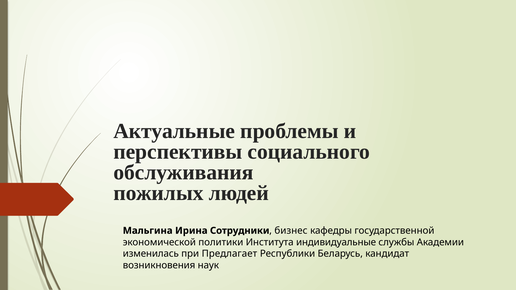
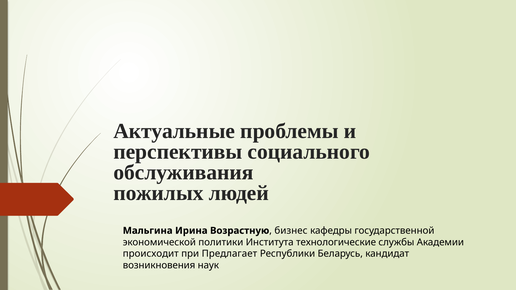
Сотрудники: Сотрудники -> Возрастную
индивидуальные: индивидуальные -> технологические
изменилась: изменилась -> происходит
